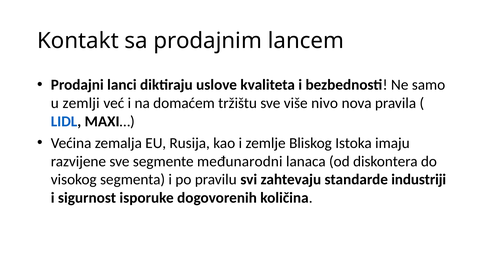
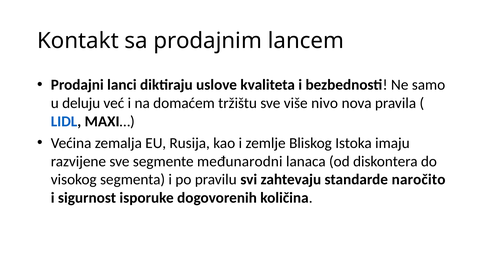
zemlji: zemlji -> deluju
industriji: industriji -> naročito
